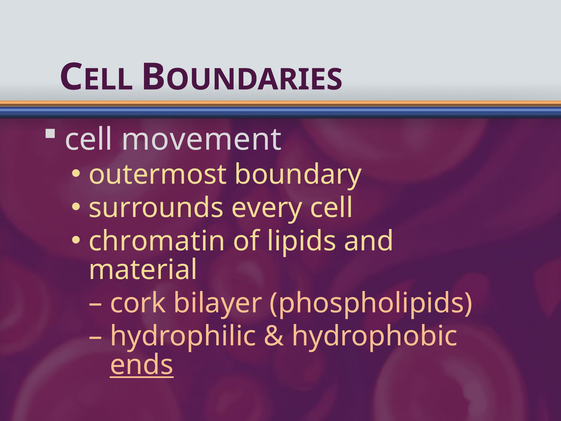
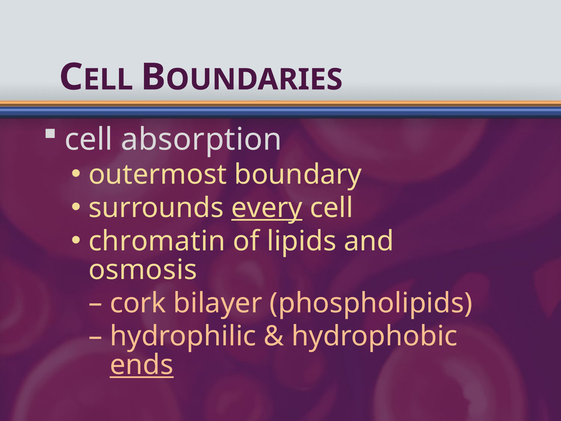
movement: movement -> absorption
every underline: none -> present
material: material -> osmosis
